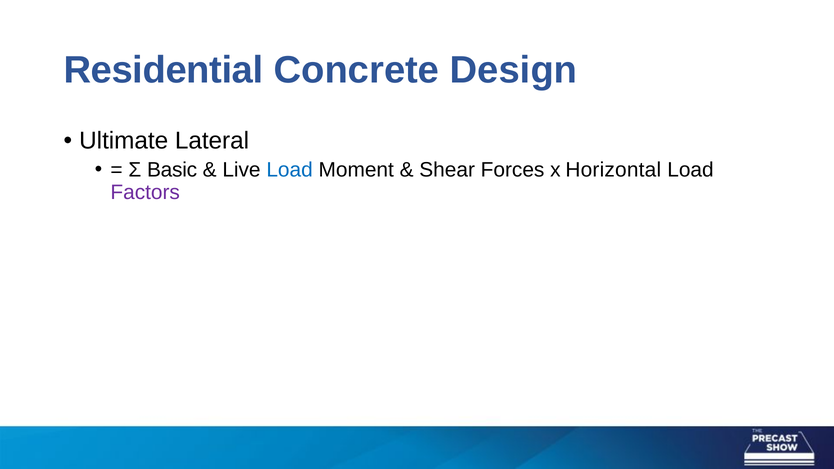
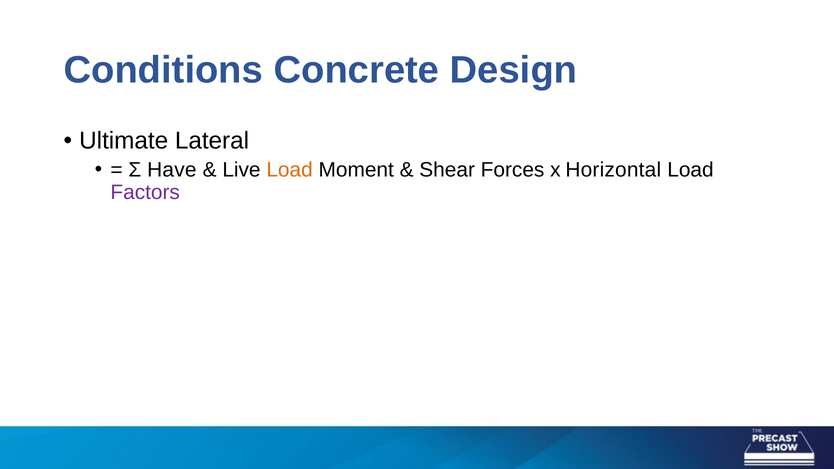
Residential: Residential -> Conditions
Basic: Basic -> Have
Load at (290, 170) colour: blue -> orange
